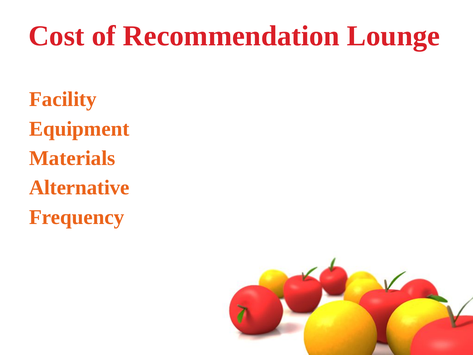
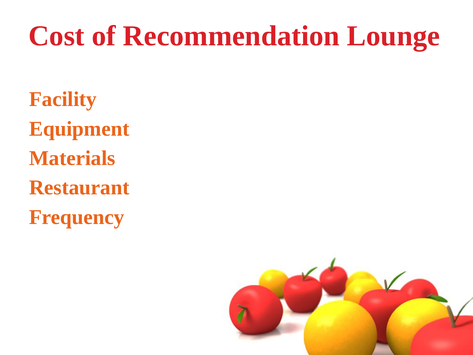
Alternative: Alternative -> Restaurant
